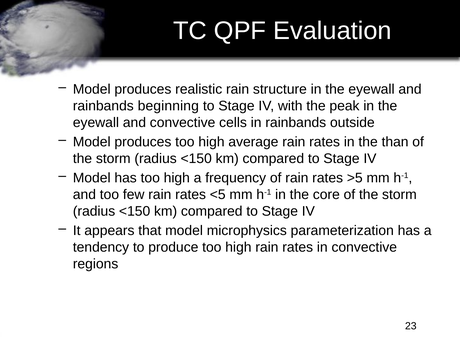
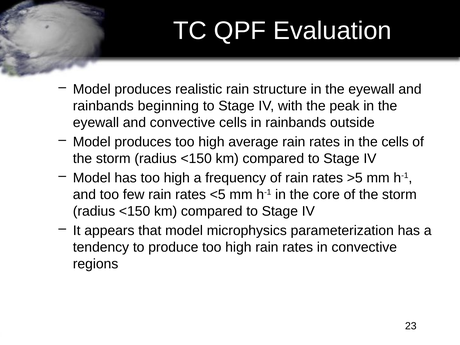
the than: than -> cells
